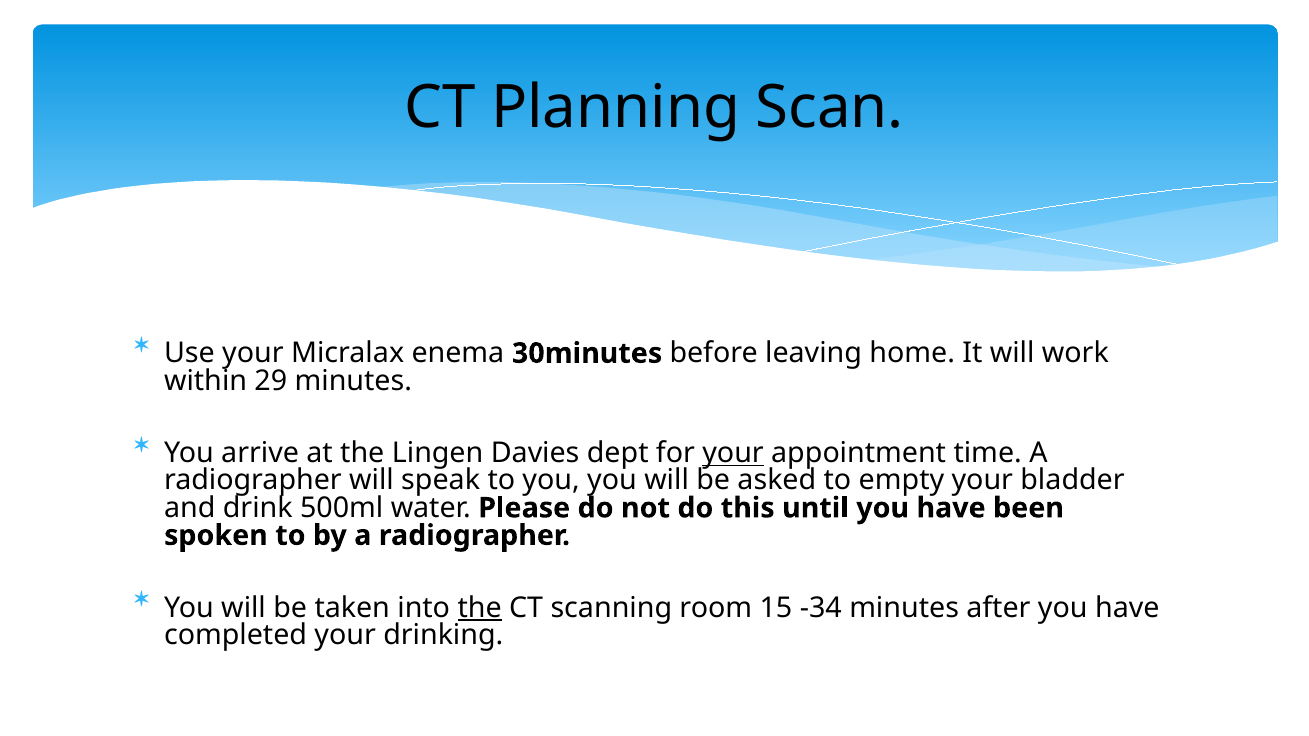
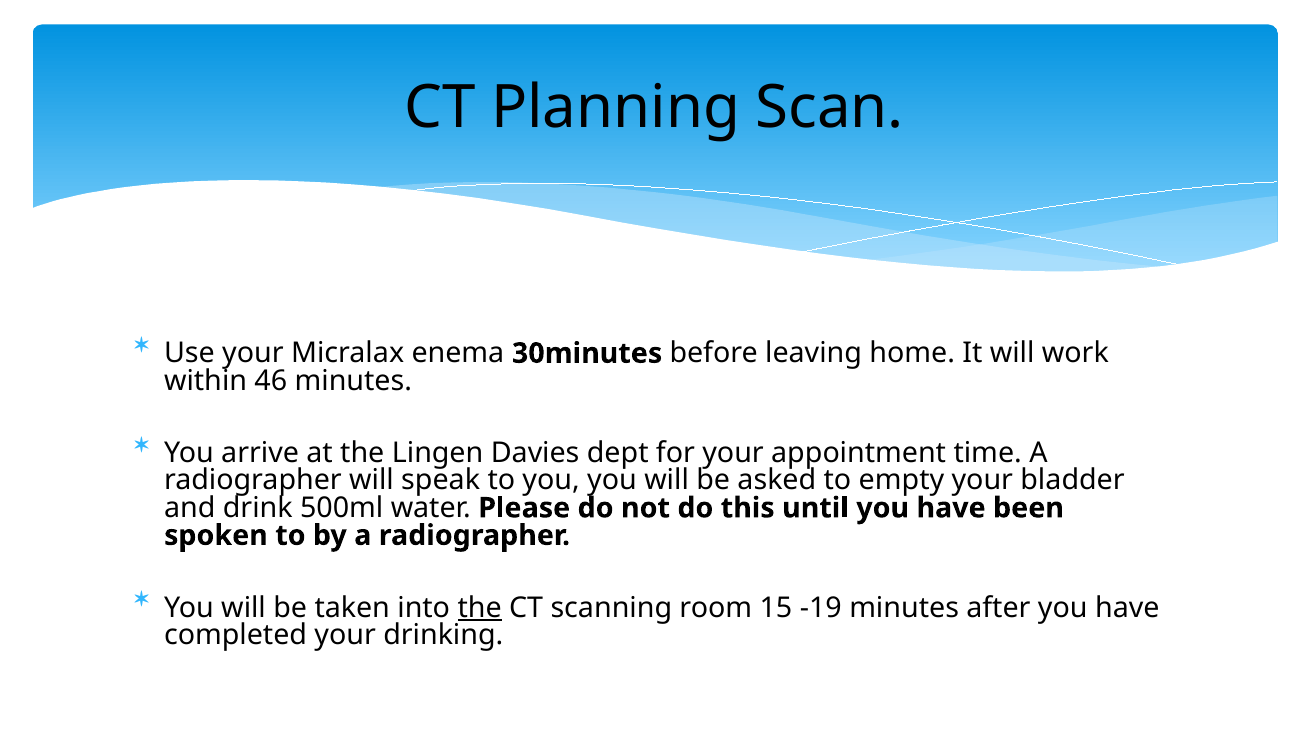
29: 29 -> 46
your at (733, 453) underline: present -> none
-34: -34 -> -19
